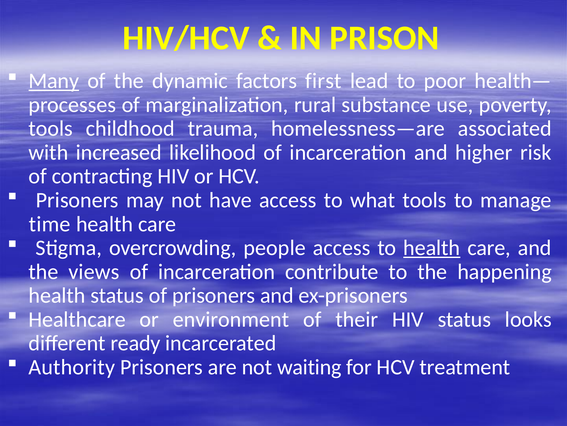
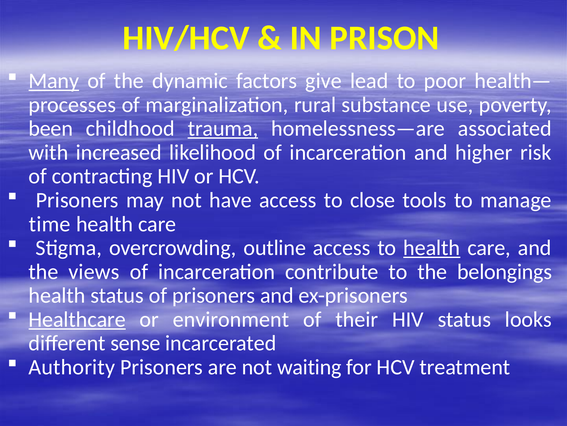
first: first -> give
tools at (51, 128): tools -> been
trauma underline: none -> present
what: what -> close
people: people -> outline
happening: happening -> belongings
Healthcare underline: none -> present
ready: ready -> sense
